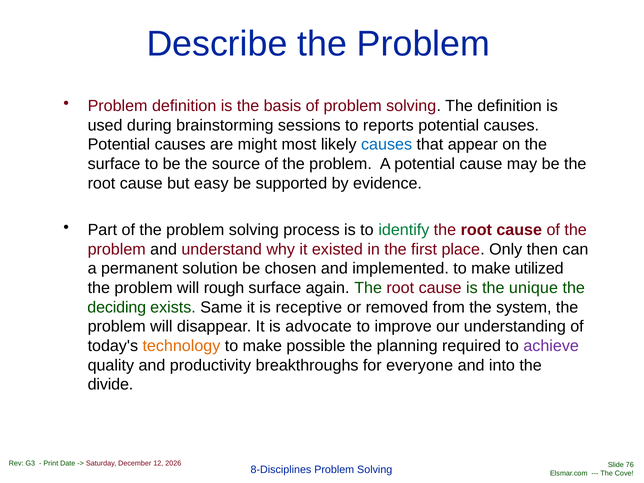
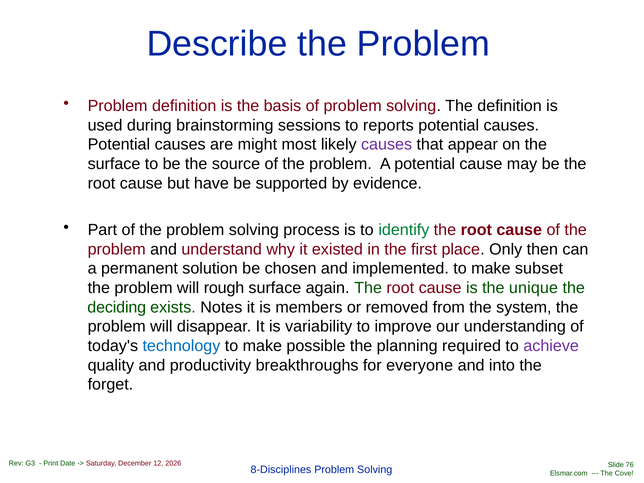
causes at (387, 145) colour: blue -> purple
easy: easy -> have
utilized: utilized -> subset
Same: Same -> Notes
receptive: receptive -> members
advocate: advocate -> variability
technology colour: orange -> blue
divide: divide -> forget
